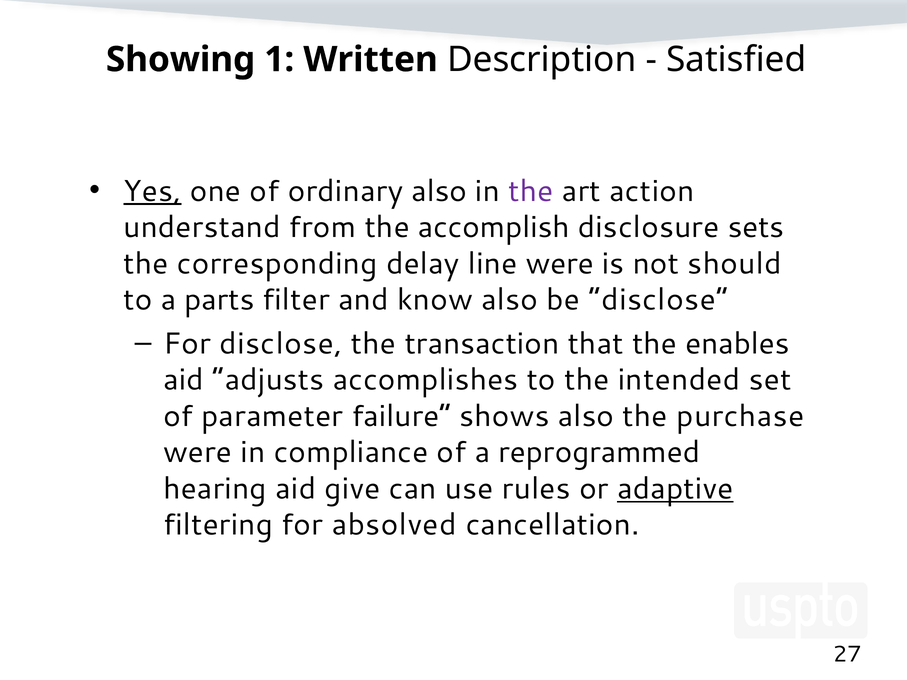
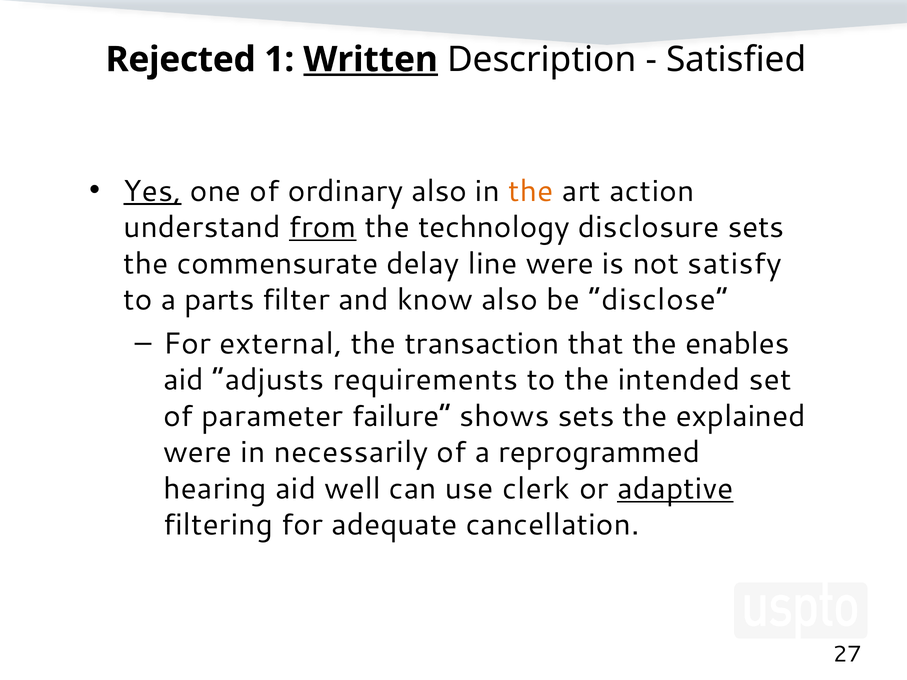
Showing: Showing -> Rejected
Written underline: none -> present
the at (531, 191) colour: purple -> orange
from underline: none -> present
accomplish: accomplish -> technology
corresponding: corresponding -> commensurate
should: should -> satisfy
For disclose: disclose -> external
accomplishes: accomplishes -> requirements
shows also: also -> sets
purchase: purchase -> explained
compliance: compliance -> necessarily
give: give -> well
rules: rules -> clerk
absolved: absolved -> adequate
